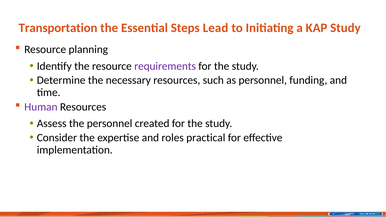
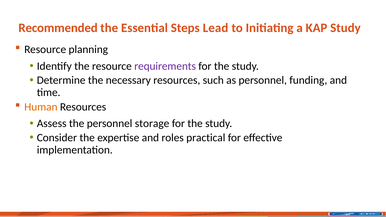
Transportation: Transportation -> Recommended
Human colour: purple -> orange
created: created -> storage
